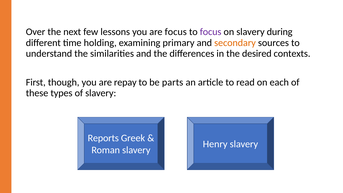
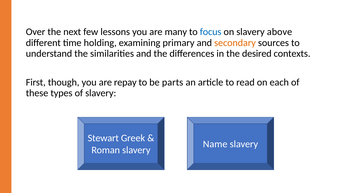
are focus: focus -> many
focus at (211, 32) colour: purple -> blue
during: during -> above
Reports: Reports -> Stewart
Henry: Henry -> Name
